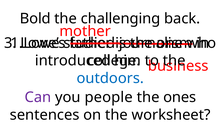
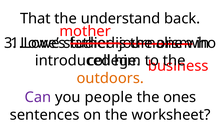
Bold: Bold -> That
challenging: challenging -> understand
outdoors colour: blue -> orange
